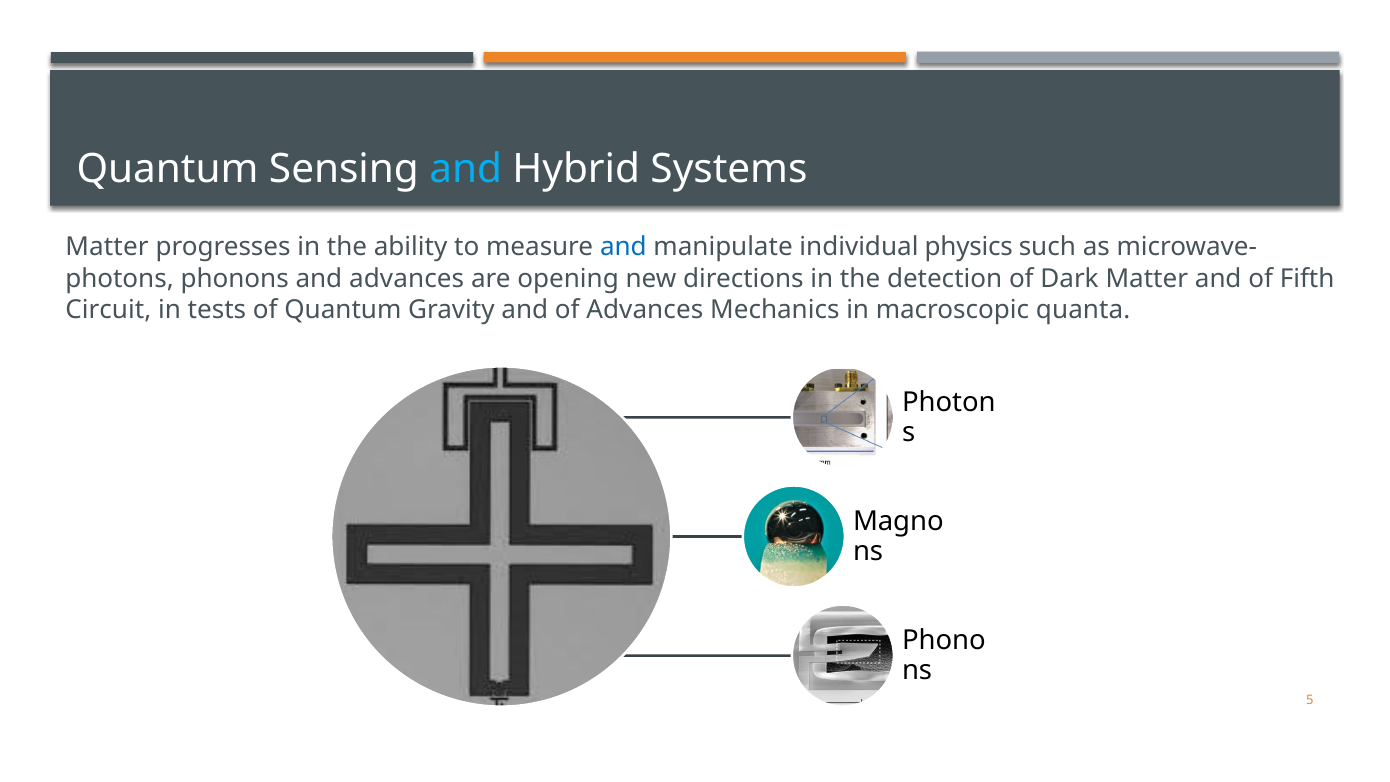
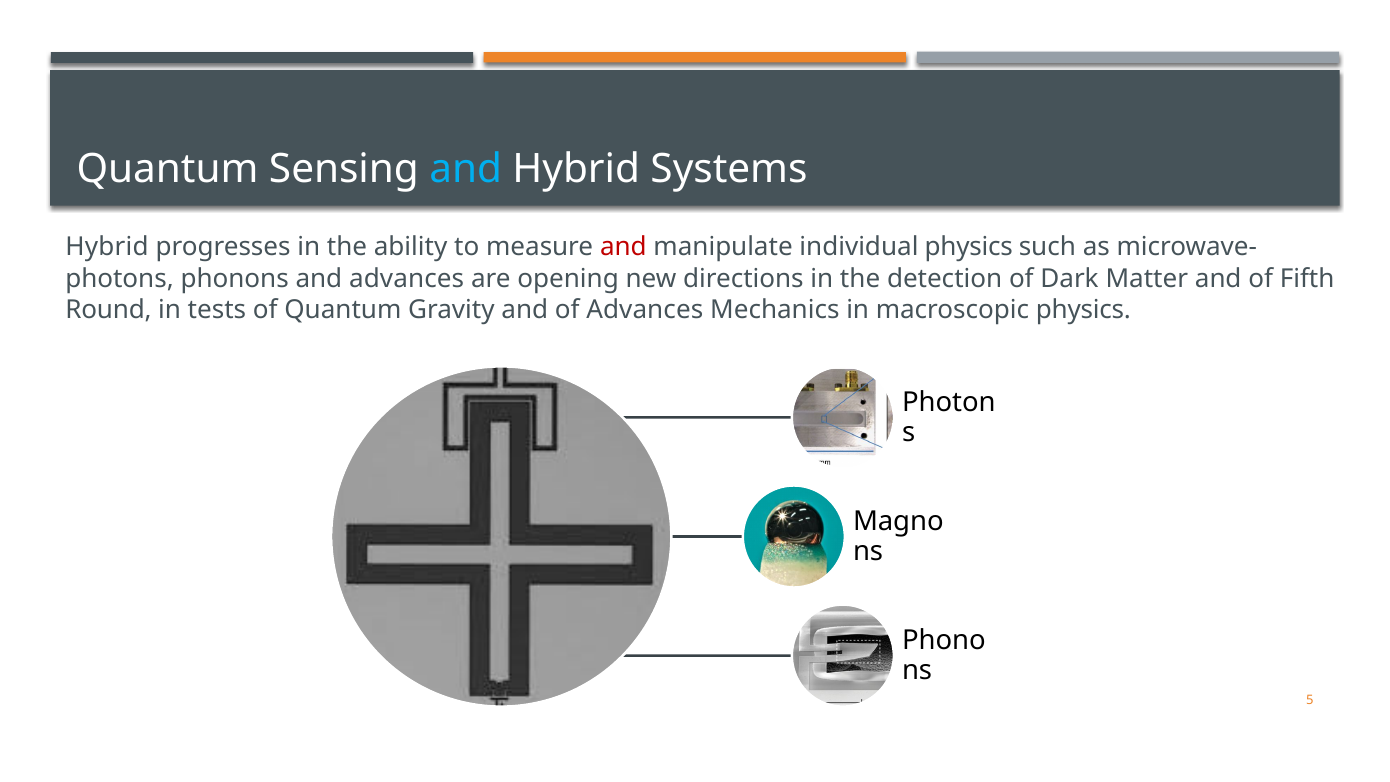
Matter at (107, 247): Matter -> Hybrid
and at (623, 247) colour: blue -> red
Circuit: Circuit -> Round
macroscopic quanta: quanta -> physics
